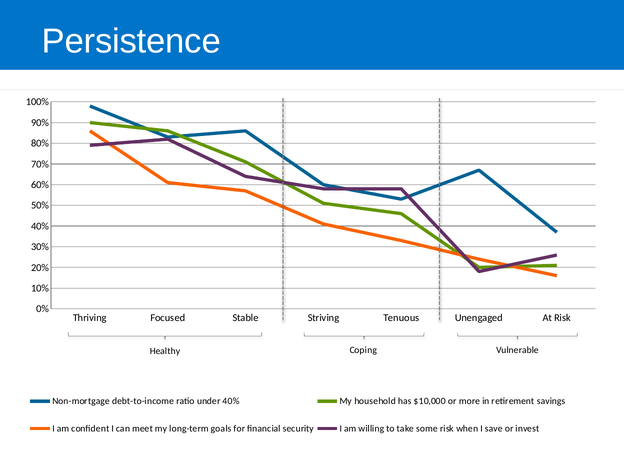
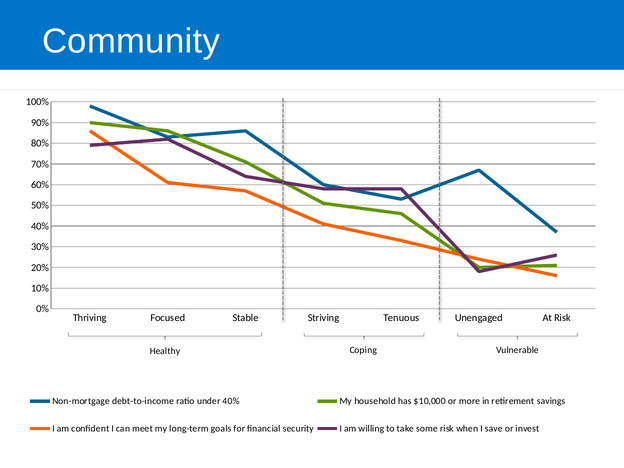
Persistence: Persistence -> Community
